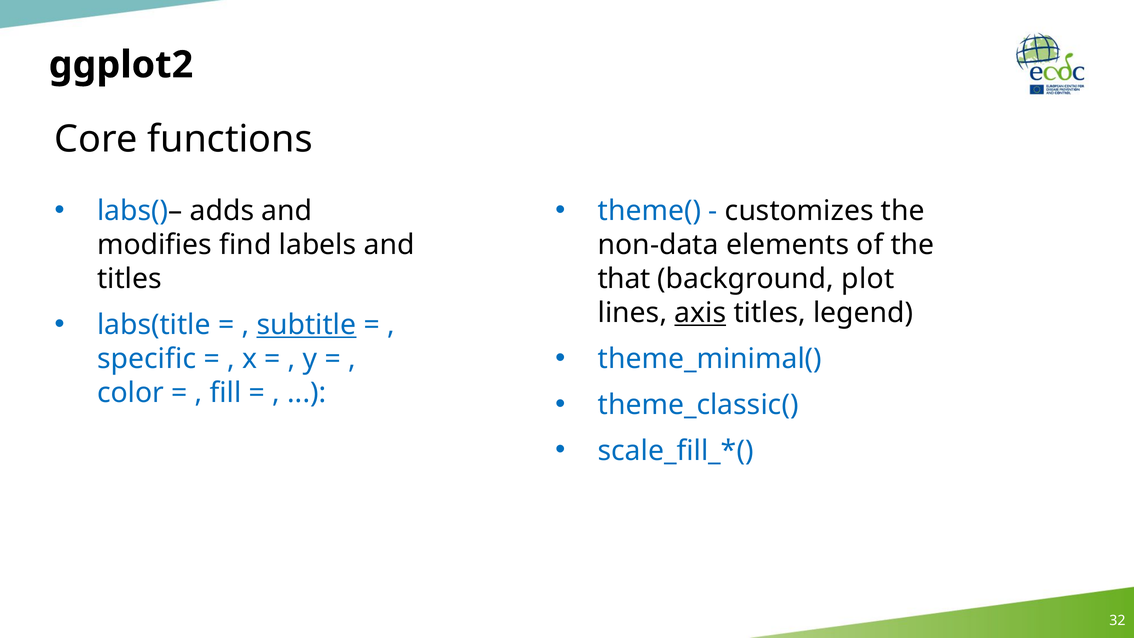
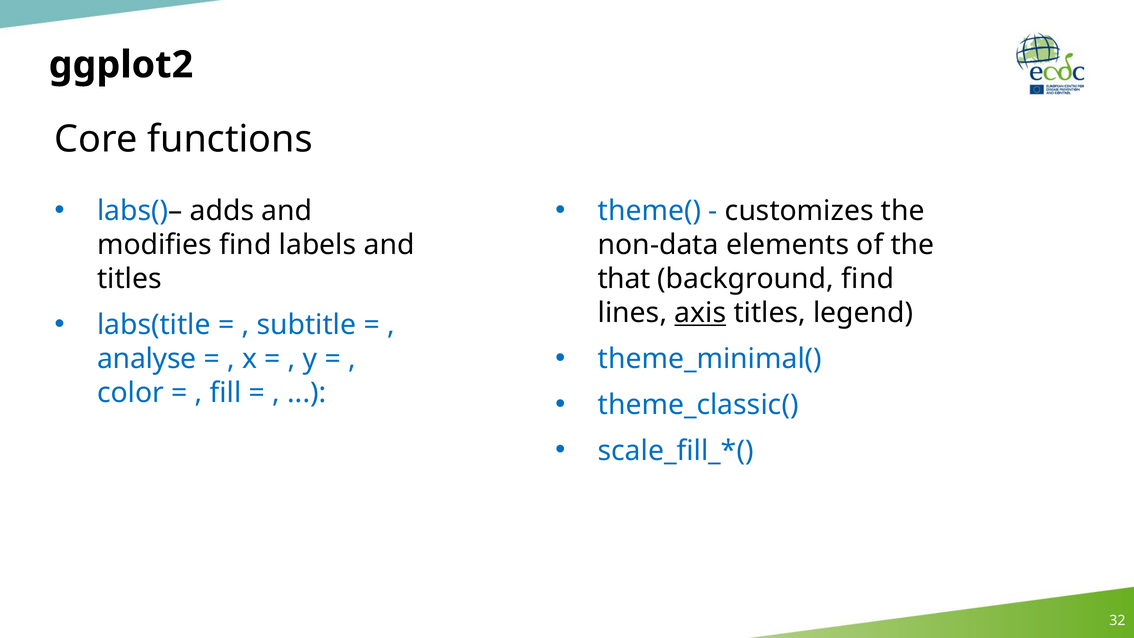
background plot: plot -> find
subtitle underline: present -> none
specific: specific -> analyse
